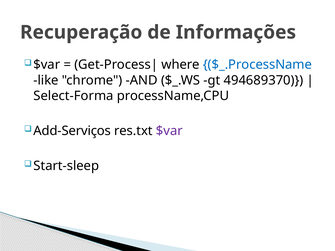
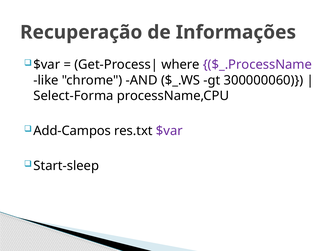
$_.ProcessName colour: blue -> purple
494689370: 494689370 -> 300000060
Add-Serviços: Add-Serviços -> Add-Campos
